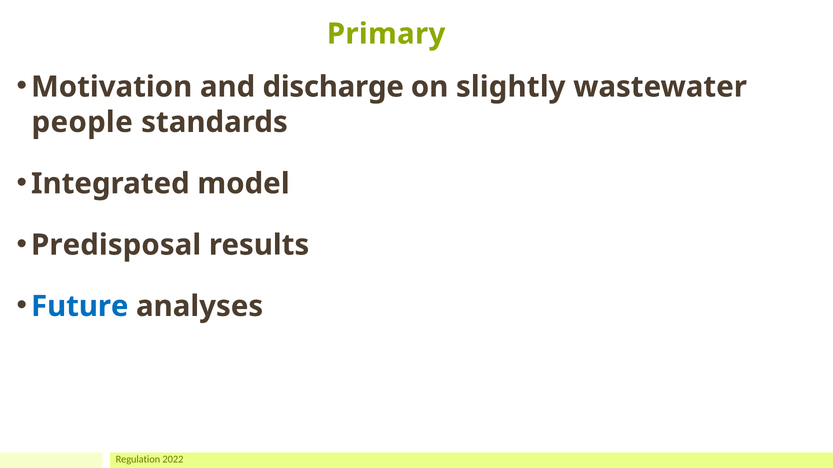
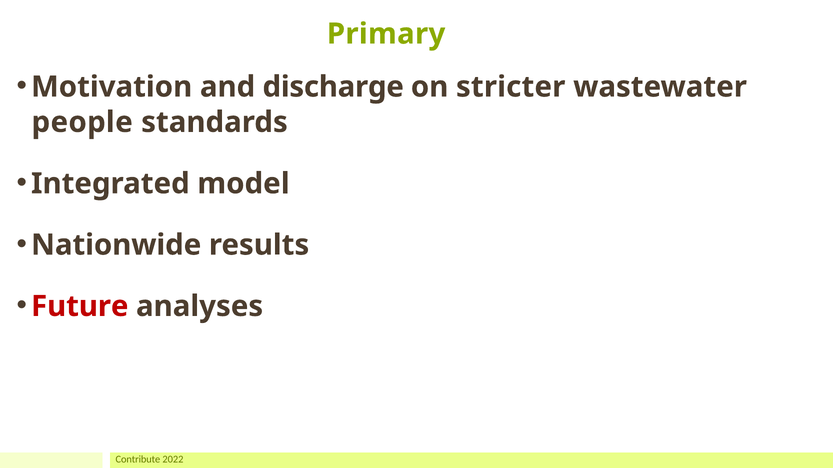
slightly: slightly -> stricter
Predisposal: Predisposal -> Nationwide
Future colour: blue -> red
Regulation: Regulation -> Contribute
